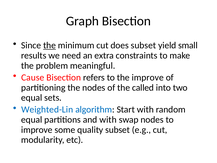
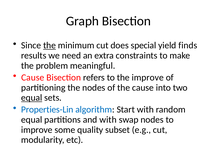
does subset: subset -> special
small: small -> finds
the called: called -> cause
equal at (32, 98) underline: none -> present
Weighted-Lin: Weighted-Lin -> Properties-Lin
